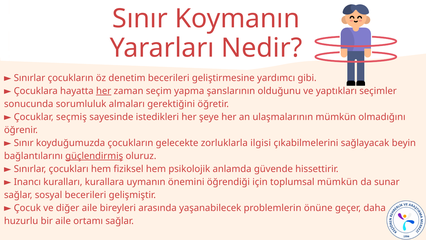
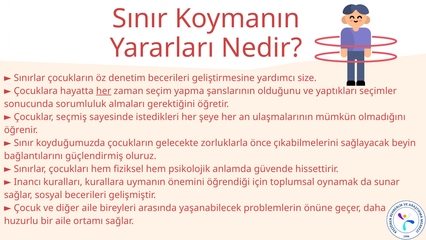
gibi: gibi -> size
ilgisi: ilgisi -> önce
güçlendirmiş underline: present -> none
toplumsal mümkün: mümkün -> oynamak
